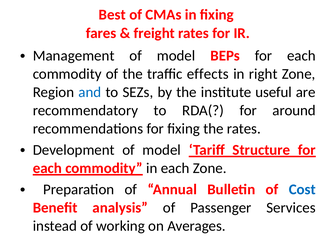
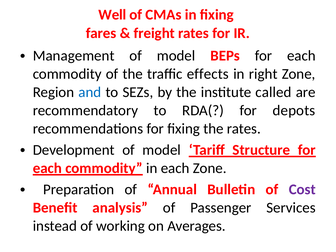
Best: Best -> Well
useful: useful -> called
around: around -> depots
Cost colour: blue -> purple
